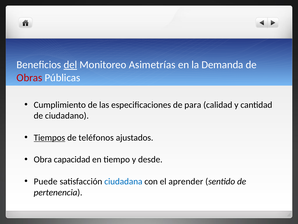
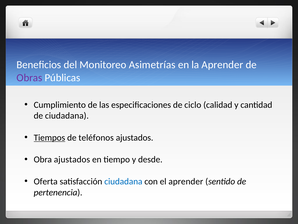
del underline: present -> none
la Demanda: Demanda -> Aprender
Obras colour: red -> purple
para: para -> ciclo
de ciudadano: ciudadano -> ciudadana
Obra capacidad: capacidad -> ajustados
Puede: Puede -> Oferta
